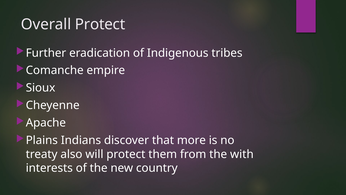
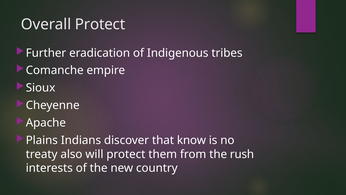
more: more -> know
with: with -> rush
